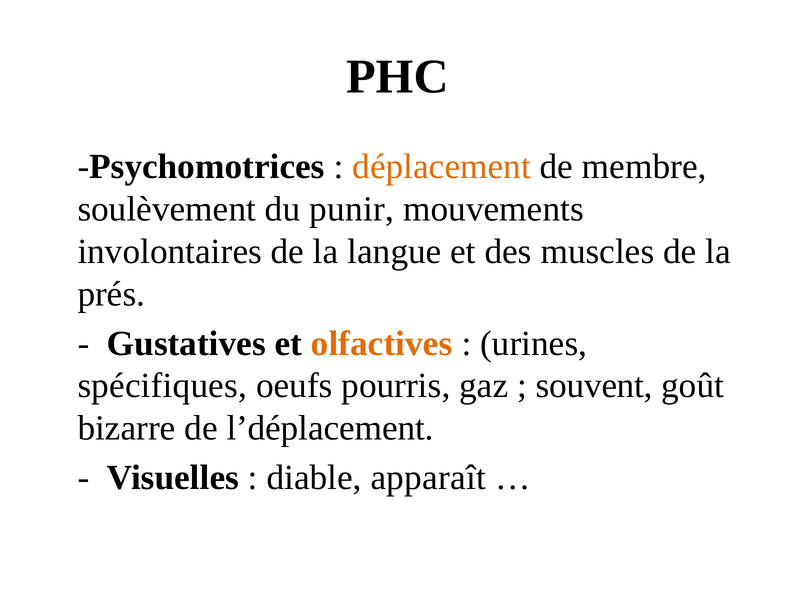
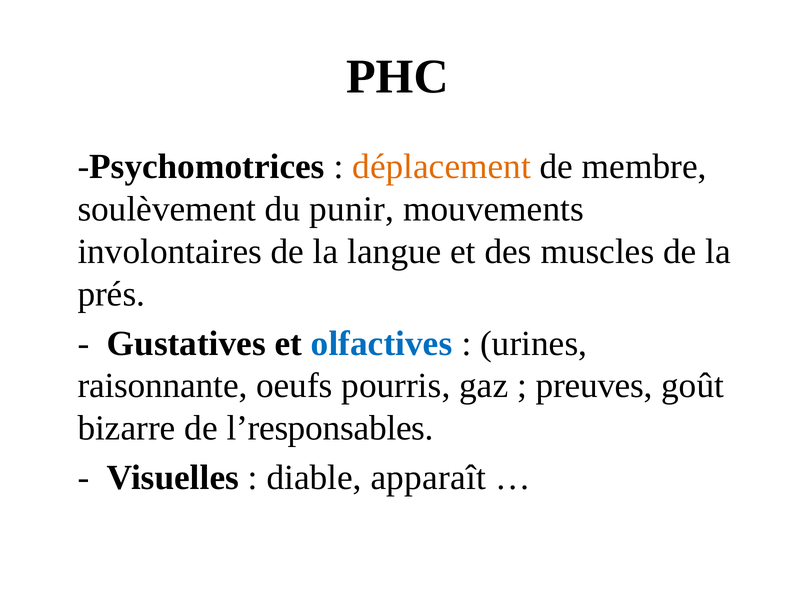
olfactives colour: orange -> blue
spécifiques: spécifiques -> raisonnante
souvent: souvent -> preuves
l’déplacement: l’déplacement -> l’responsables
